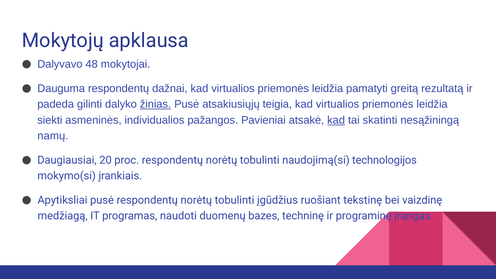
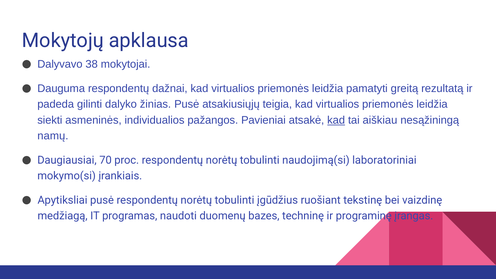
48: 48 -> 38
žinias underline: present -> none
skatinti: skatinti -> aiškiau
20: 20 -> 70
technologijos: technologijos -> laboratoriniai
